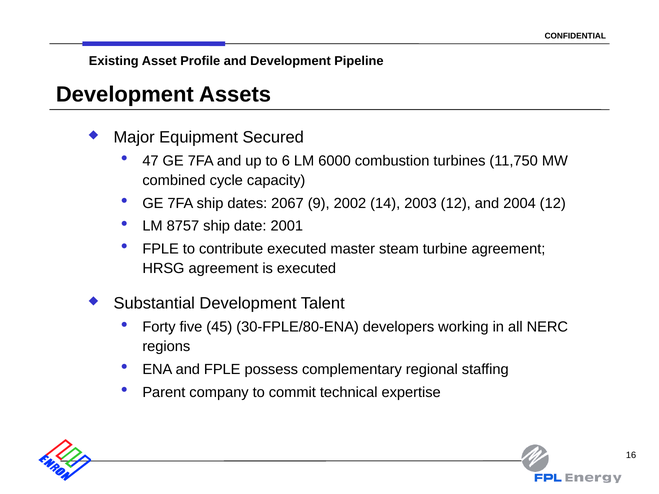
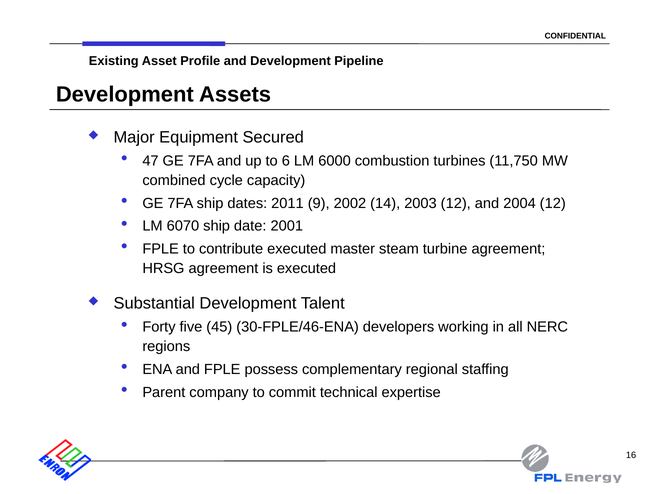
2067: 2067 -> 2011
8757: 8757 -> 6070
30-FPLE/80-ENA: 30-FPLE/80-ENA -> 30-FPLE/46-ENA
